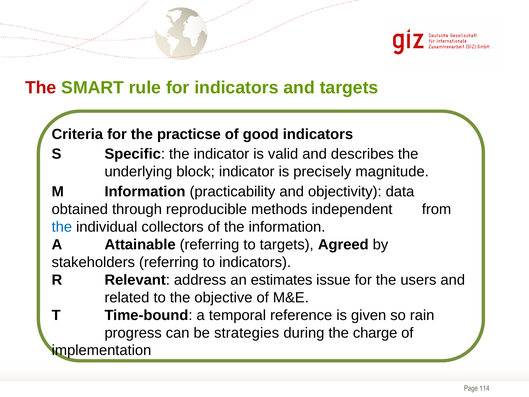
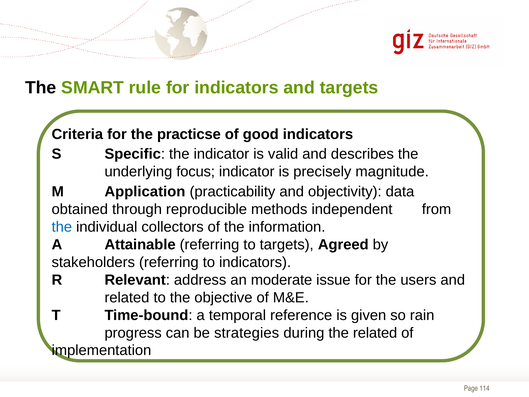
The at (41, 88) colour: red -> black
block: block -> focus
M Information: Information -> Application
estimates: estimates -> moderate
the charge: charge -> related
